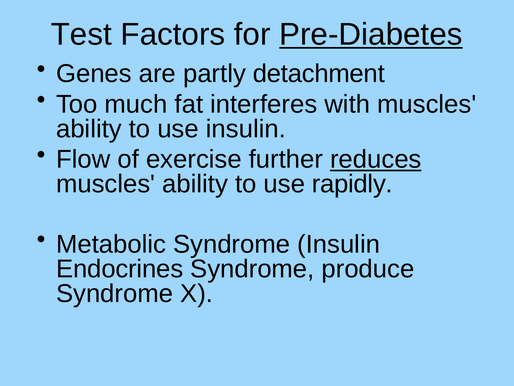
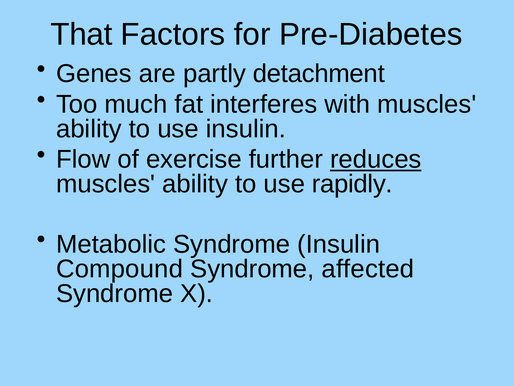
Test: Test -> That
Pre-Diabetes underline: present -> none
Endocrines: Endocrines -> Compound
produce: produce -> affected
